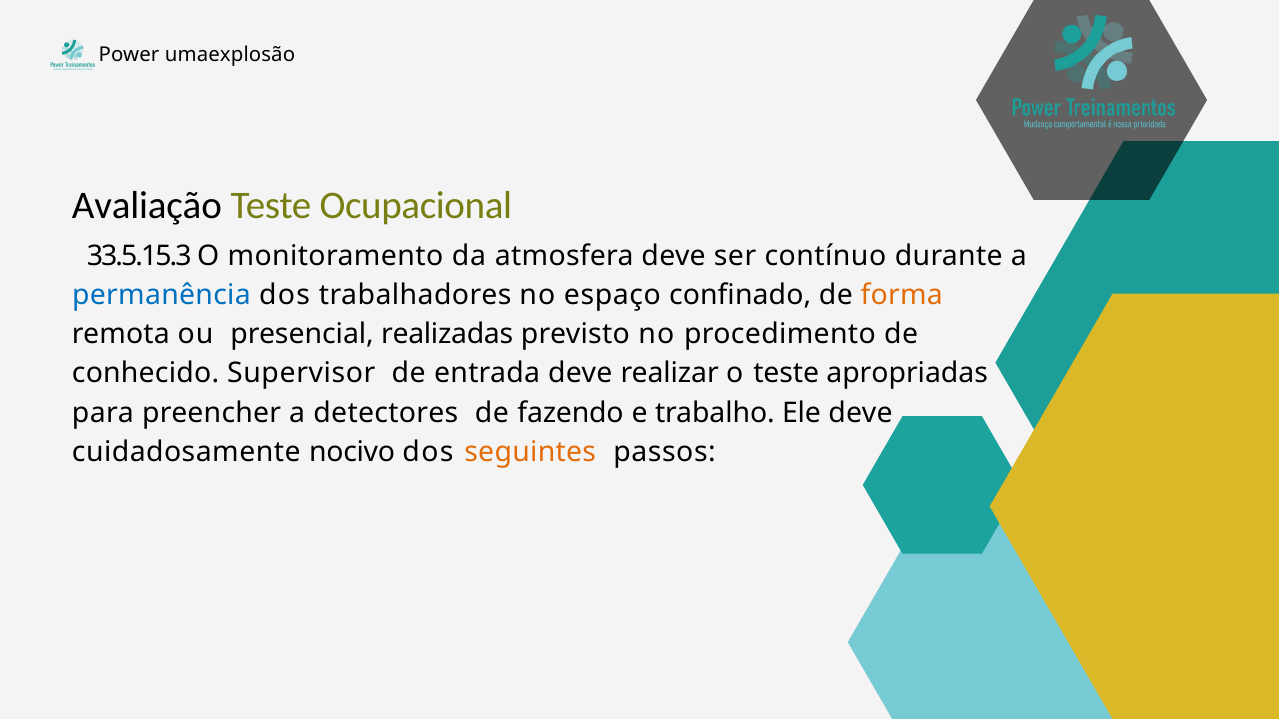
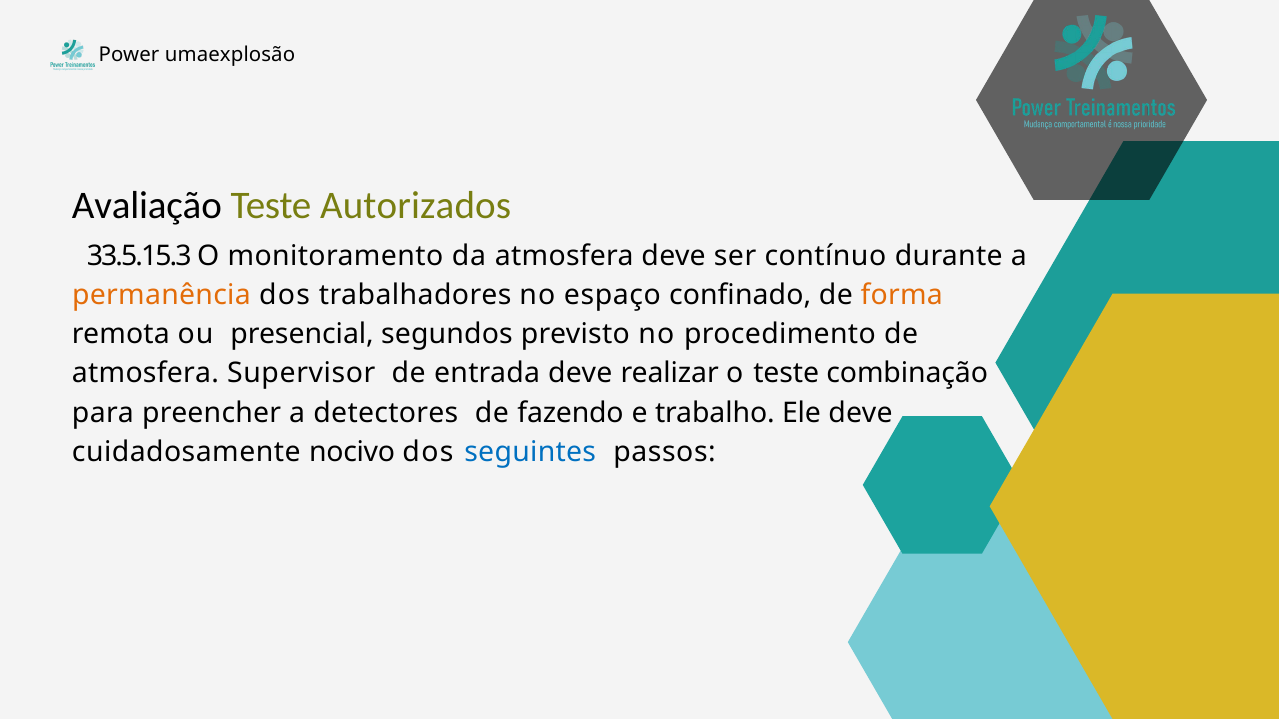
Ocupacional: Ocupacional -> Autorizados
permanência colour: blue -> orange
realizadas: realizadas -> segundos
conhecido at (146, 374): conhecido -> atmosfera
apropriadas: apropriadas -> combinação
seguintes colour: orange -> blue
